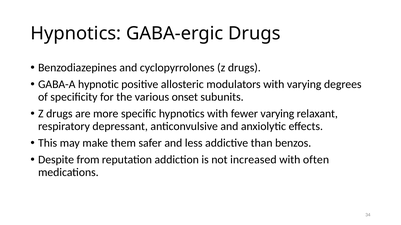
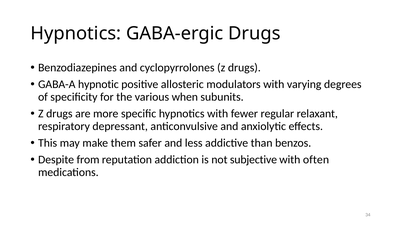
onset: onset -> when
fewer varying: varying -> regular
increased: increased -> subjective
